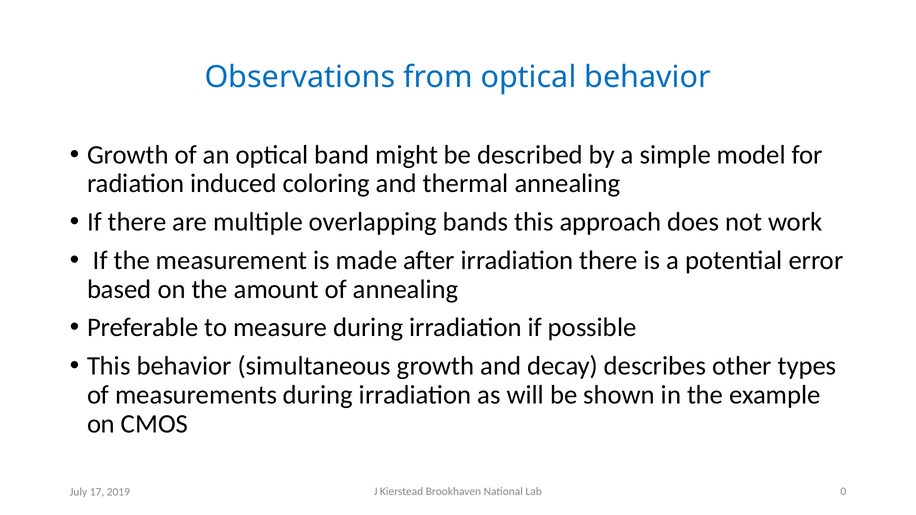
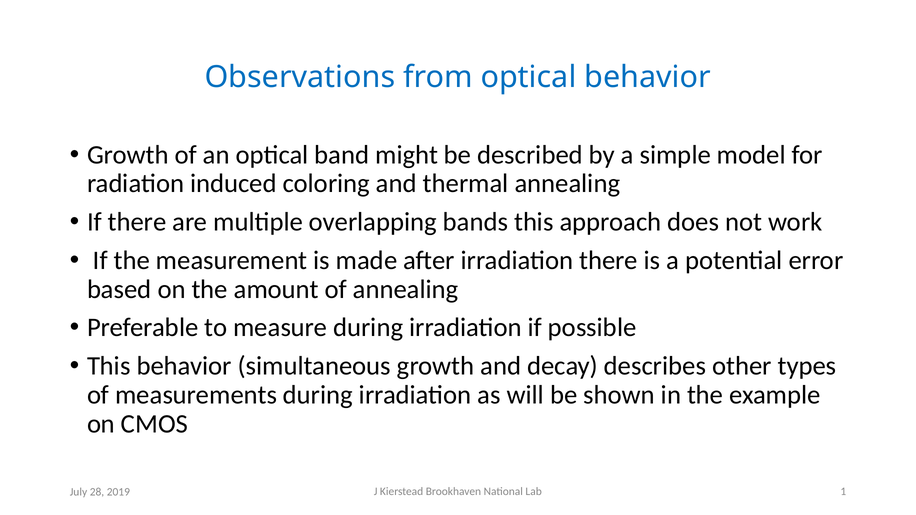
0: 0 -> 1
17: 17 -> 28
